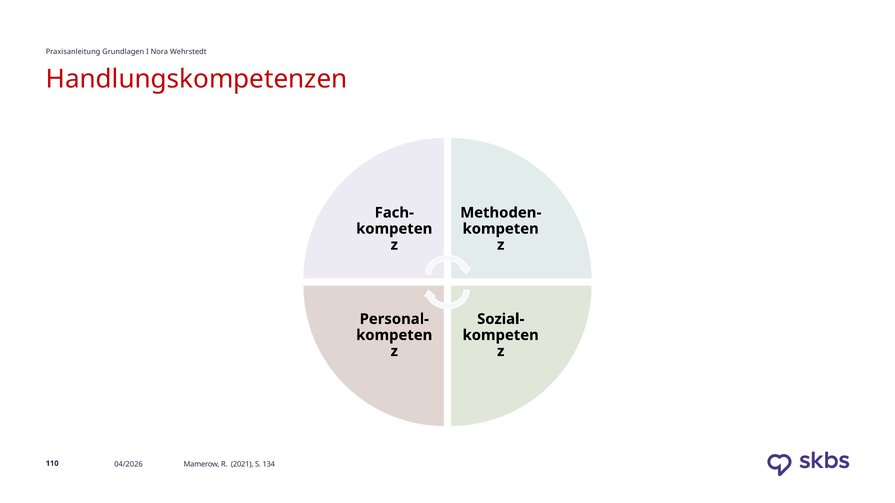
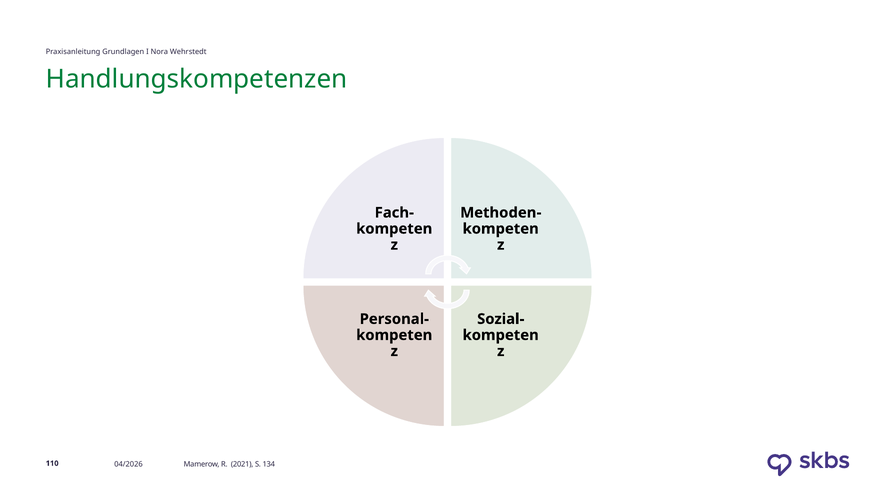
Handlungskompetenzen colour: red -> green
